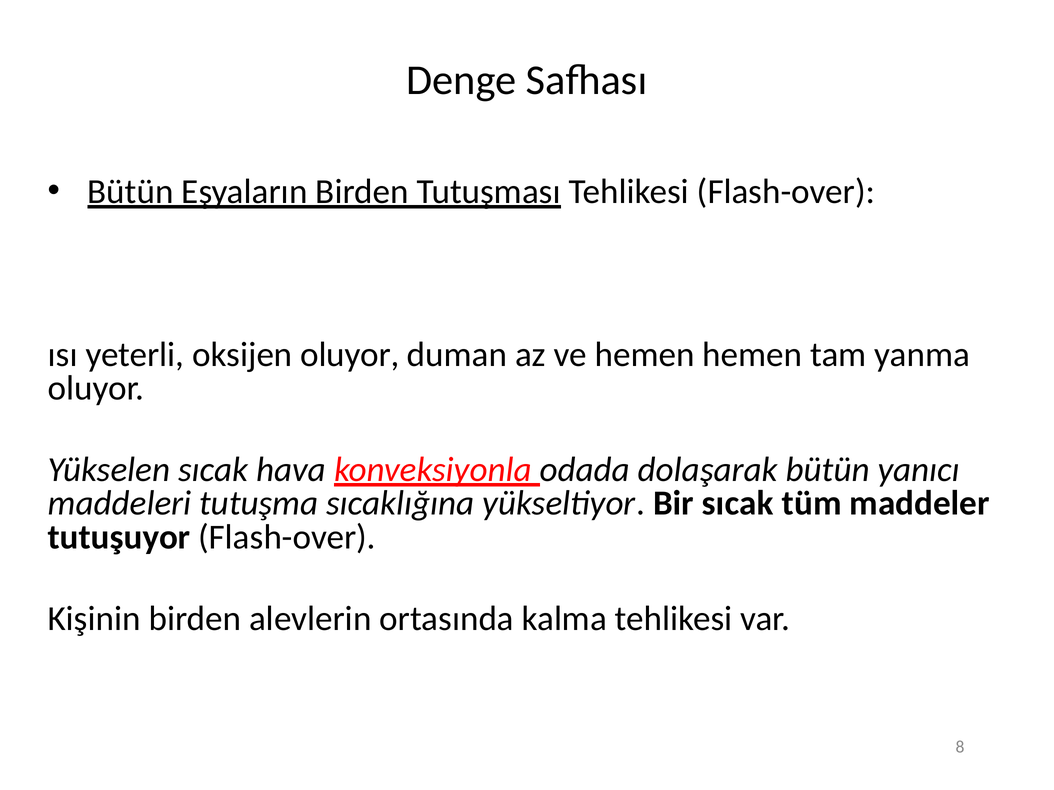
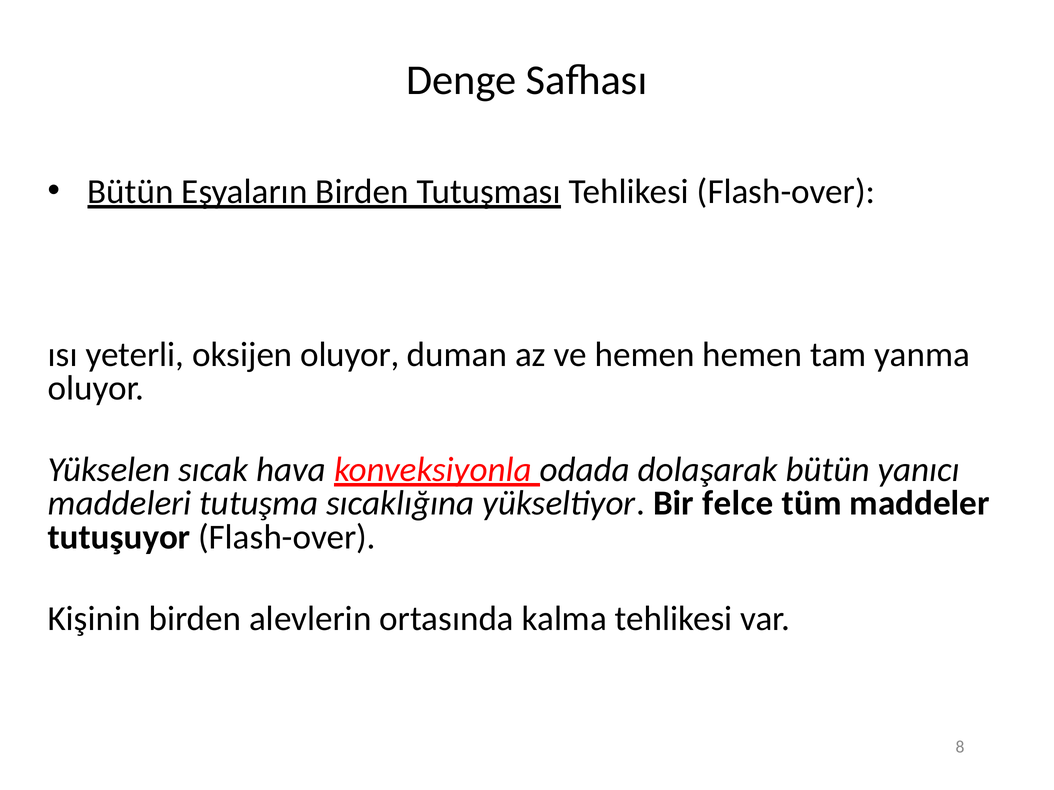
Bir sıcak: sıcak -> felce
